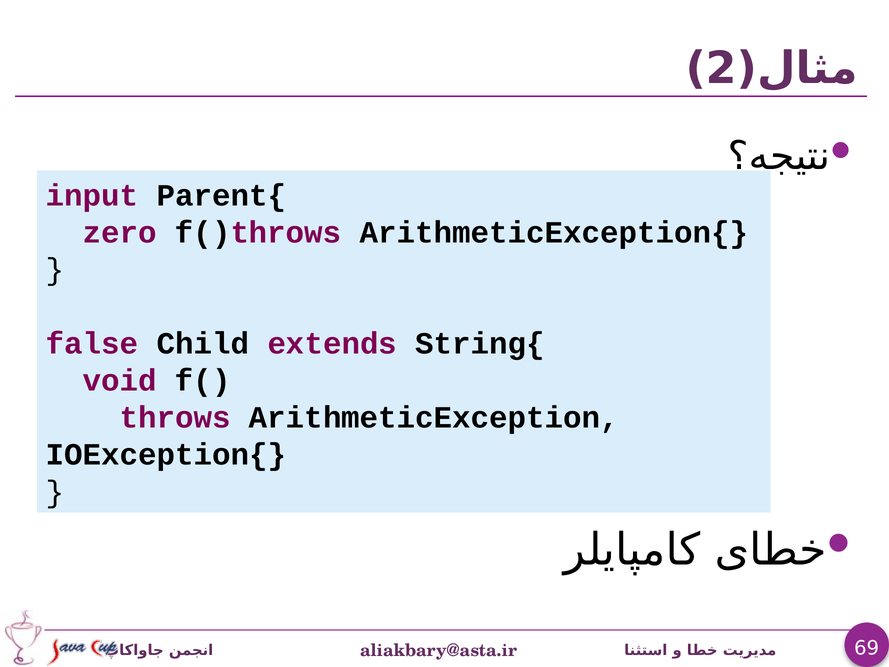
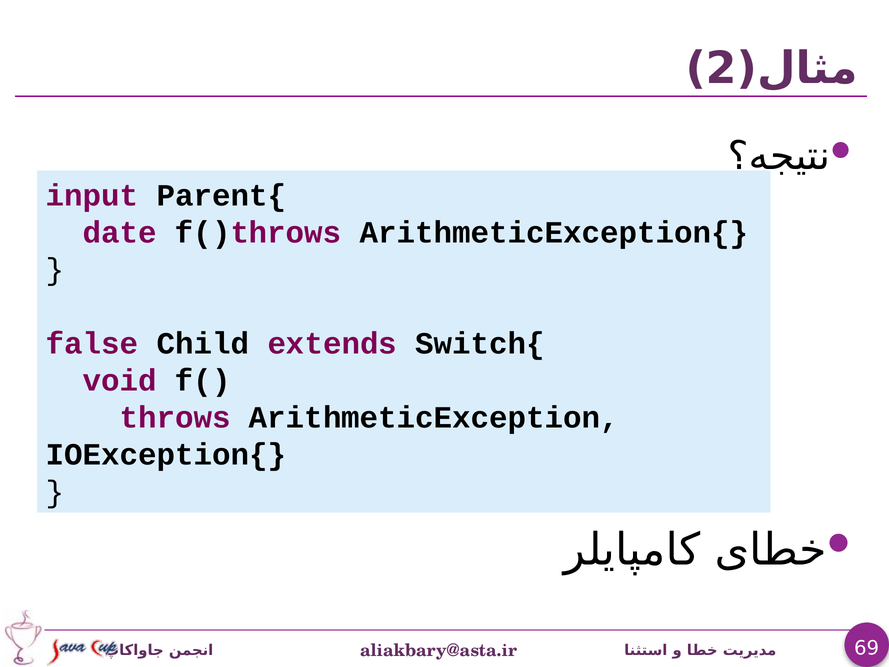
zero: zero -> date
String{: String{ -> Switch{
